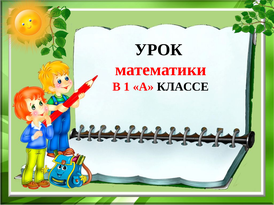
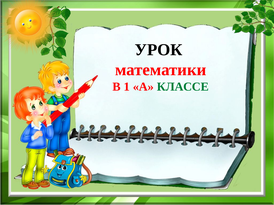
КЛАССЕ colour: black -> green
